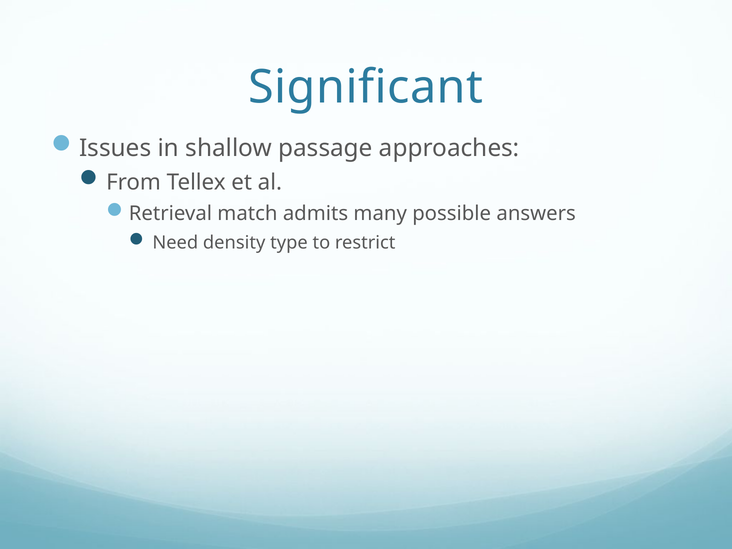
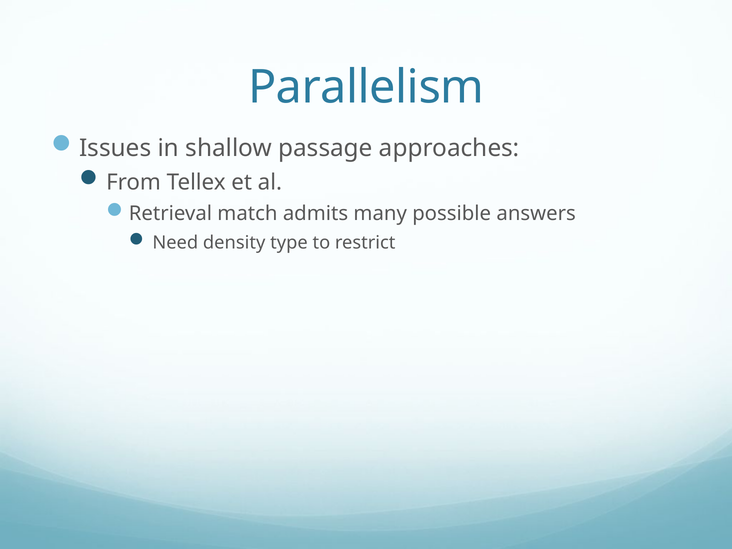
Significant: Significant -> Parallelism
